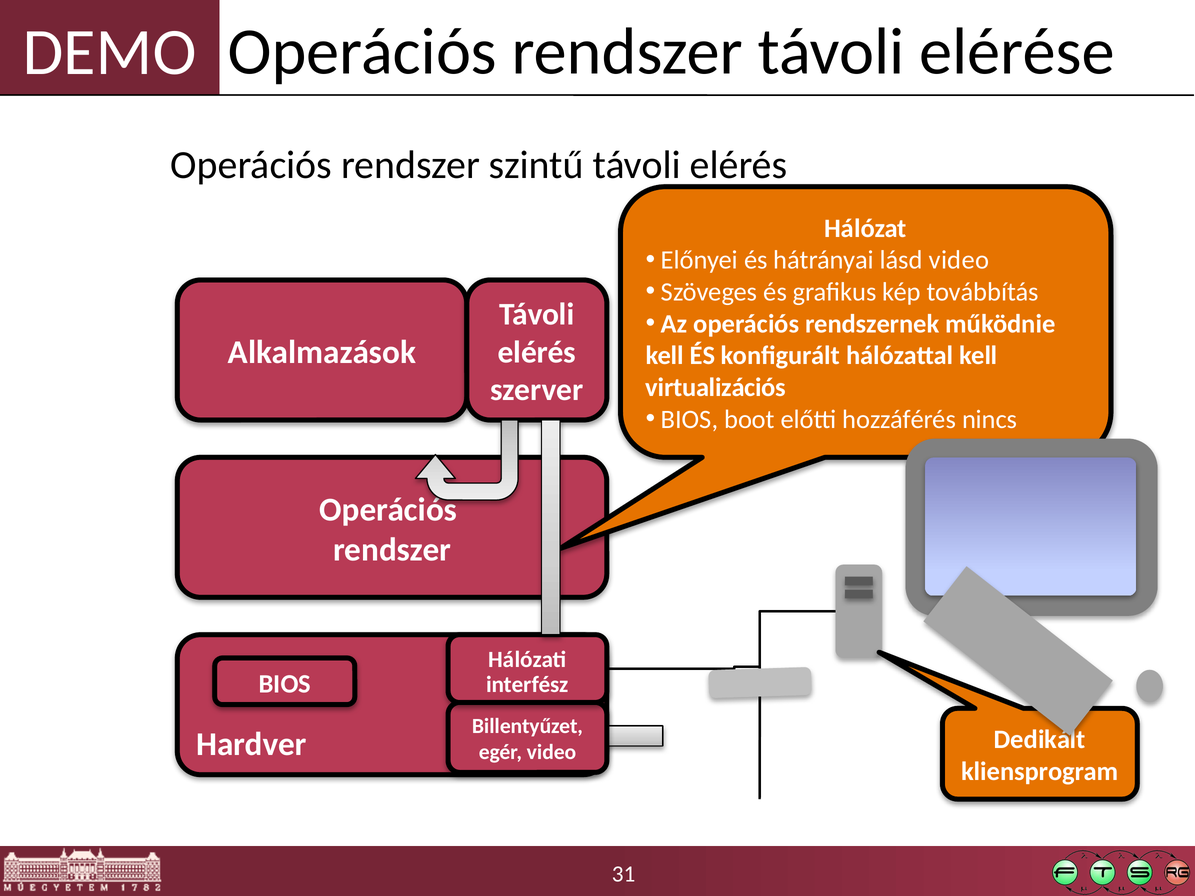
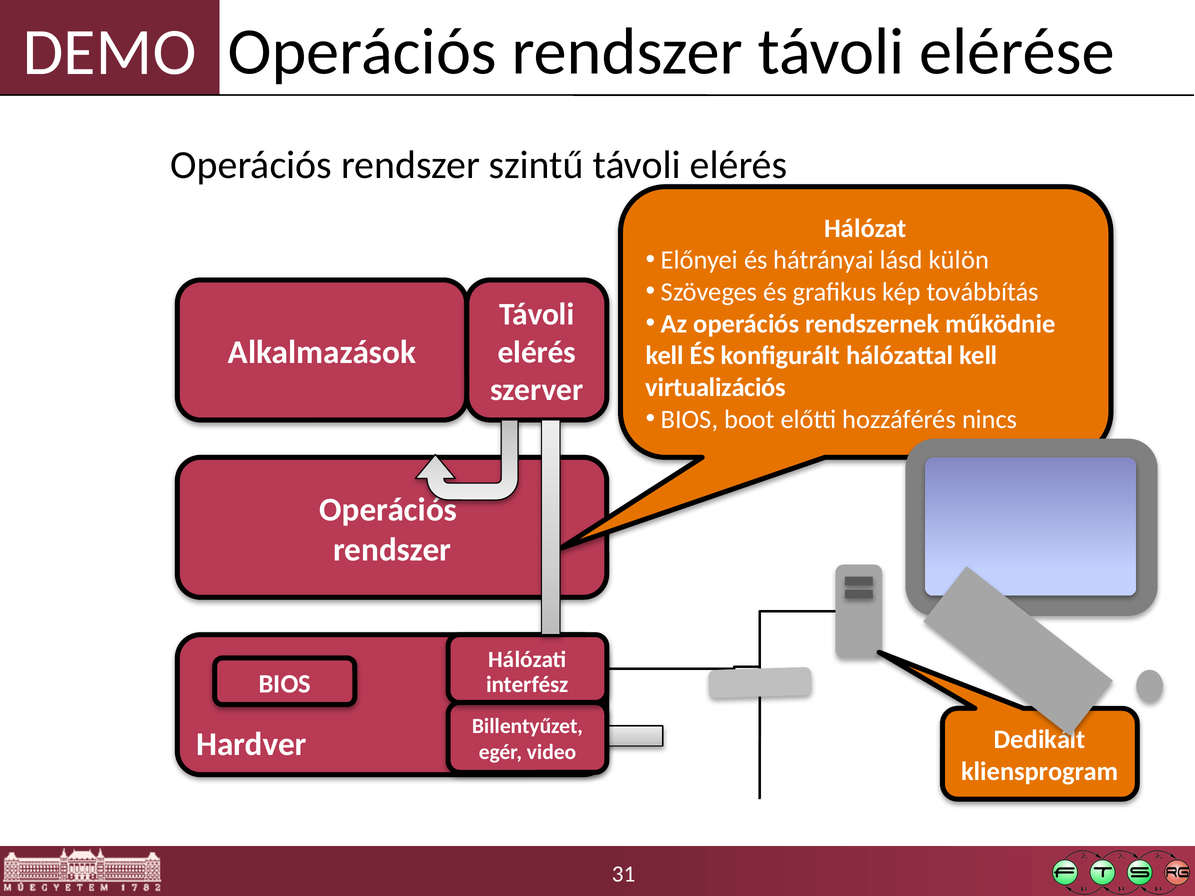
lásd video: video -> külön
